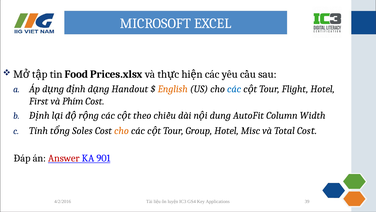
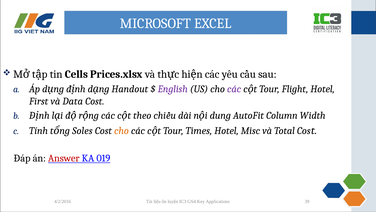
Food: Food -> Cells
English colour: orange -> purple
các at (234, 89) colour: blue -> purple
Phím: Phím -> Data
Group: Group -> Times
901: 901 -> 019
